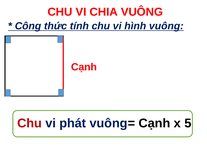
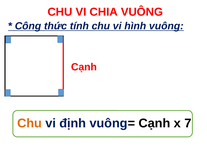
Chu at (30, 124) colour: red -> orange
phát: phát -> định
5: 5 -> 7
